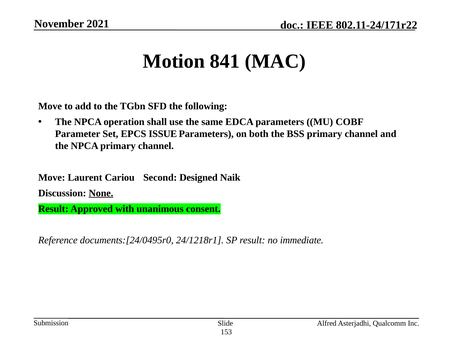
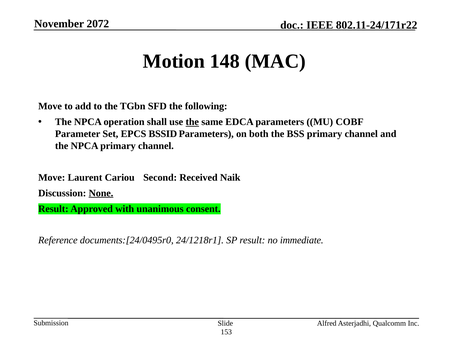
2021: 2021 -> 2072
841: 841 -> 148
the at (192, 122) underline: none -> present
ISSUE: ISSUE -> BSSID
Designed: Designed -> Received
